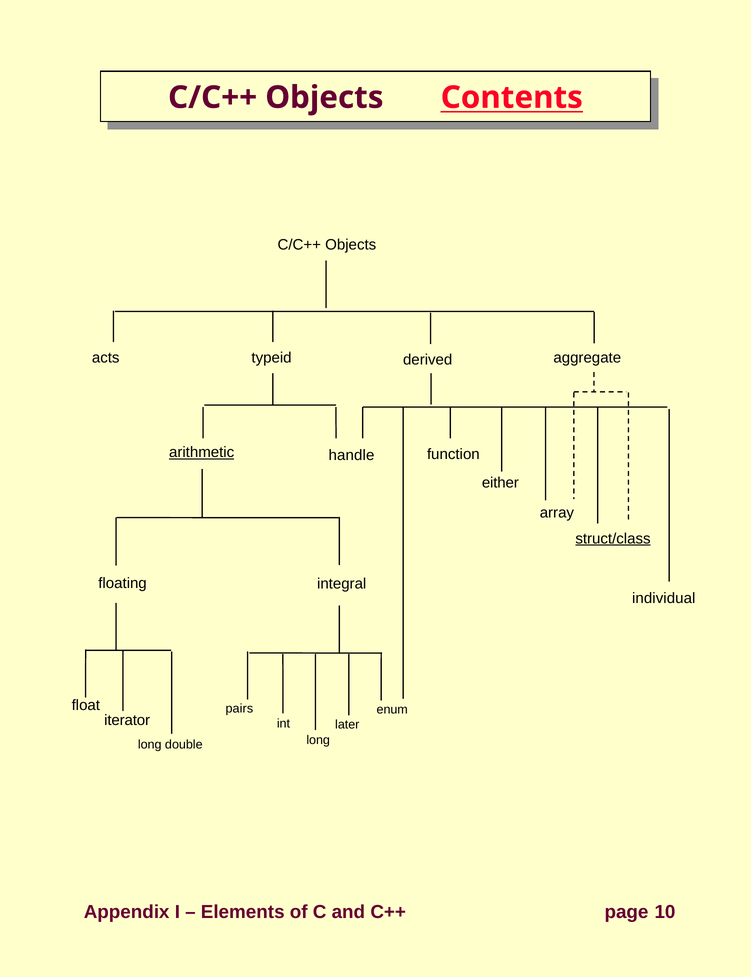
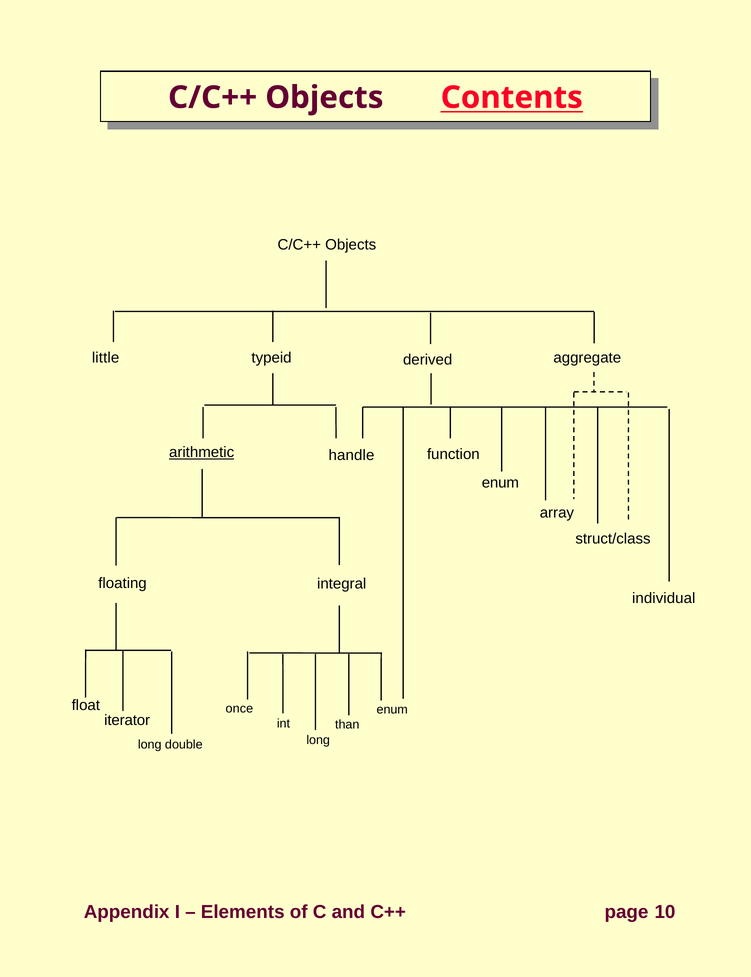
acts: acts -> little
either at (500, 483): either -> enum
struct/class underline: present -> none
pairs: pairs -> once
later: later -> than
